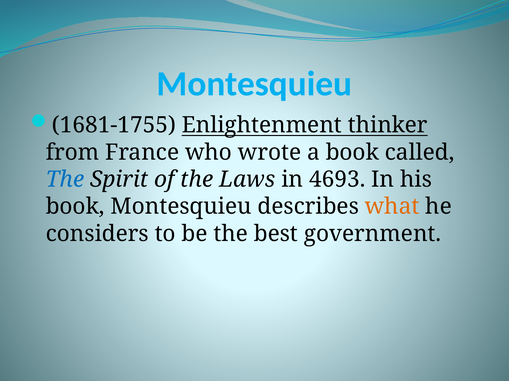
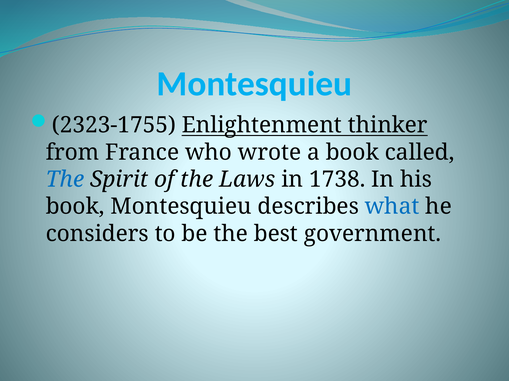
1681-1755: 1681-1755 -> 2323-1755
4693: 4693 -> 1738
what colour: orange -> blue
